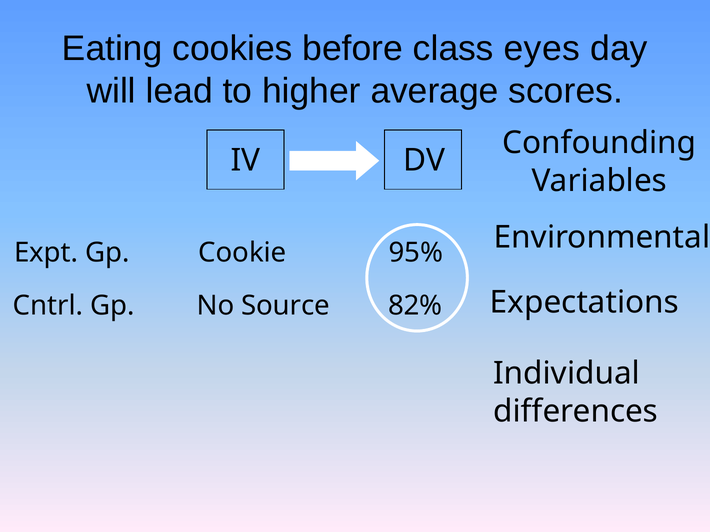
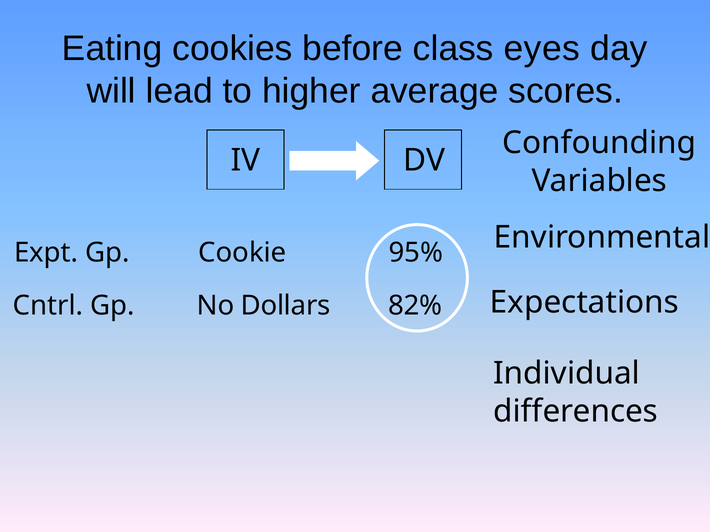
Source: Source -> Dollars
